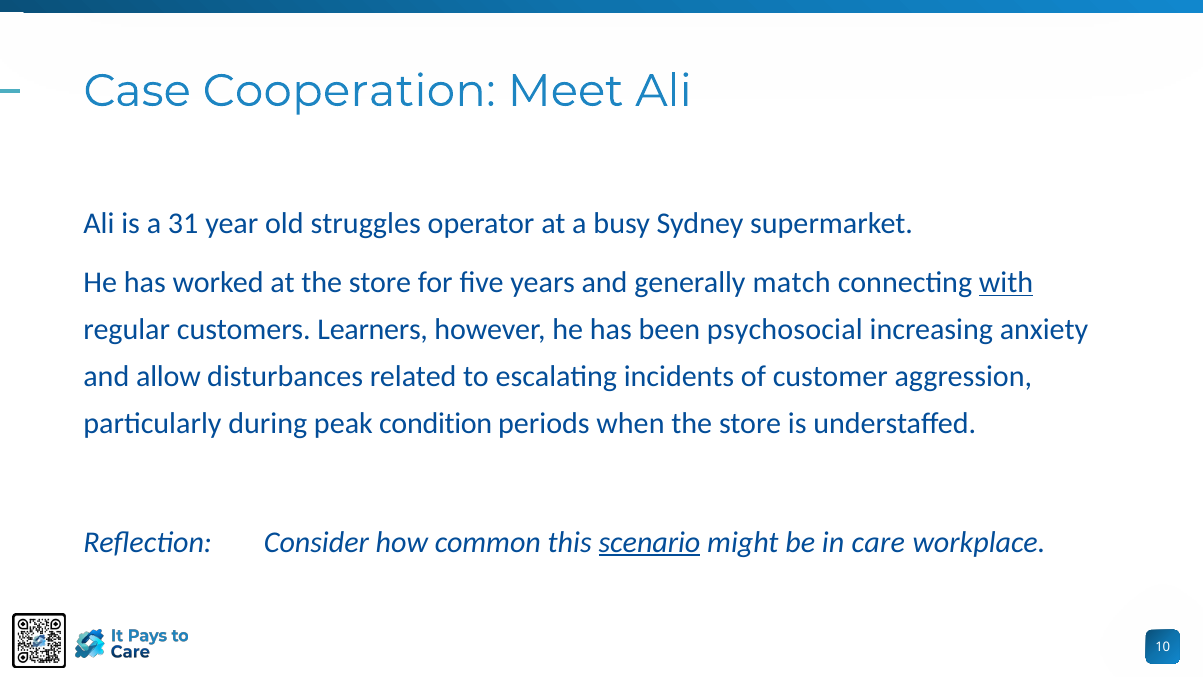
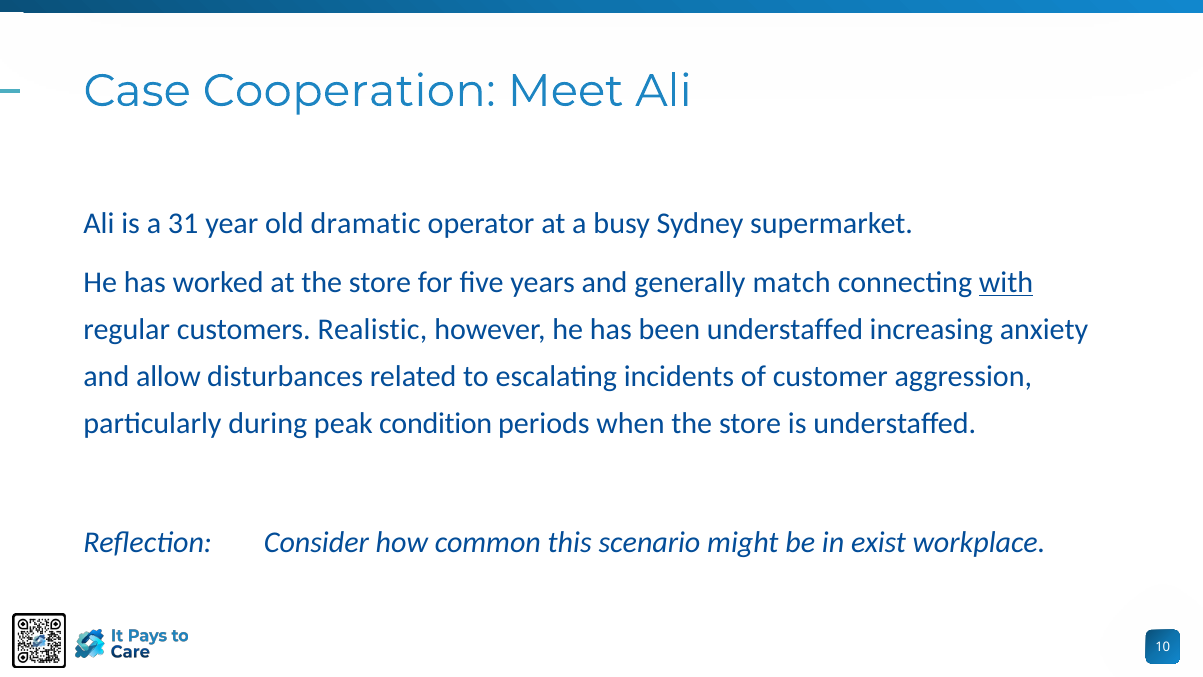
struggles: struggles -> dramatic
Learners: Learners -> Realistic
been psychosocial: psychosocial -> understaffed
scenario underline: present -> none
care: care -> exist
